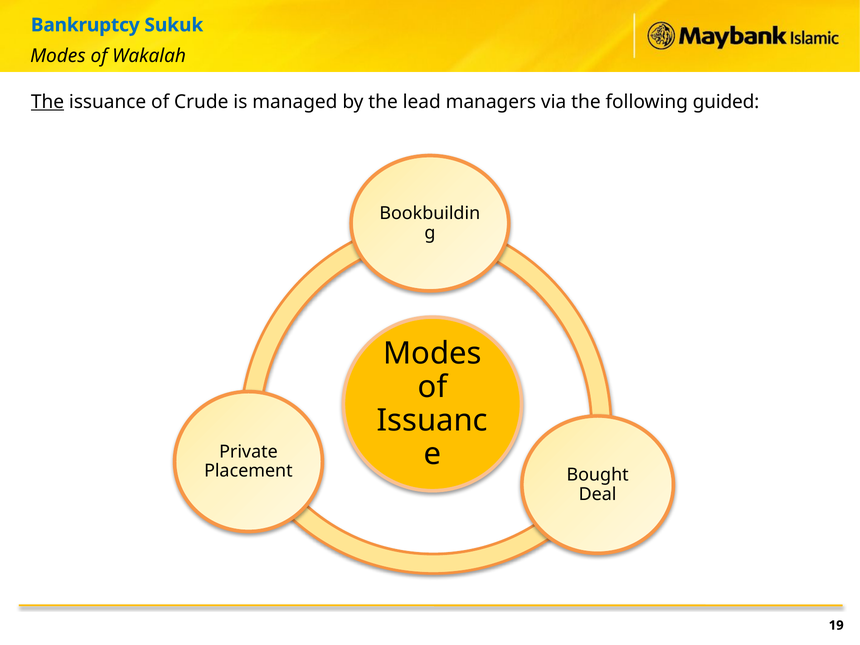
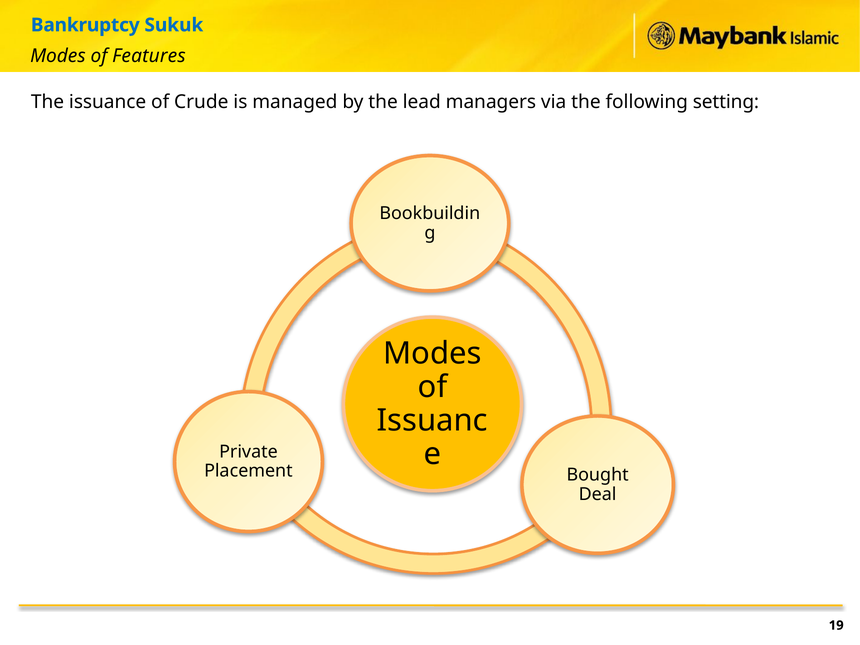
Wakalah: Wakalah -> Features
The at (48, 102) underline: present -> none
guided: guided -> setting
